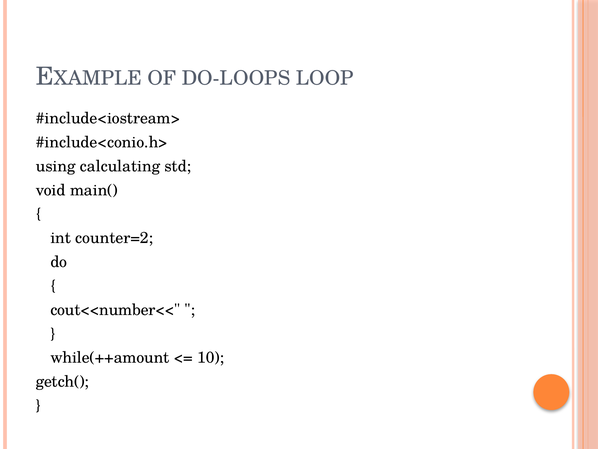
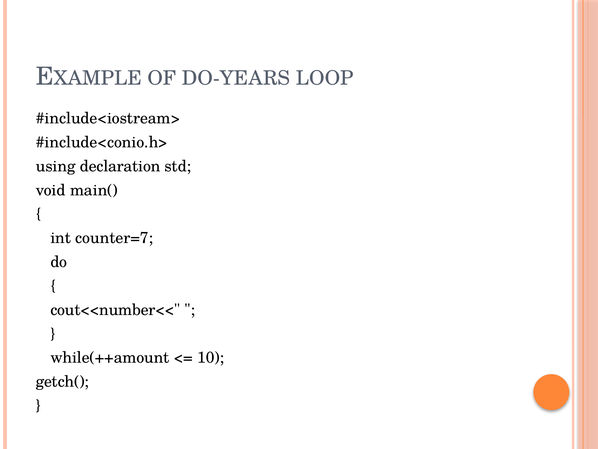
DO-LOOPS: DO-LOOPS -> DO-YEARS
calculating: calculating -> declaration
counter=2: counter=2 -> counter=7
